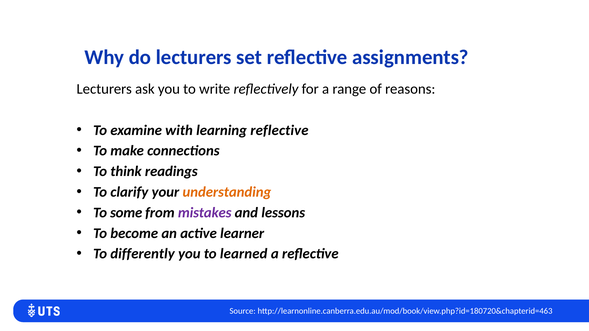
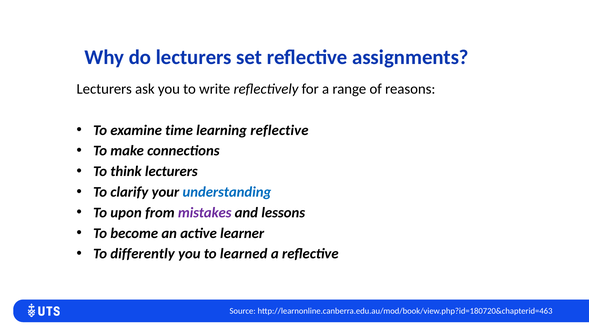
with: with -> time
think readings: readings -> lecturers
understanding colour: orange -> blue
some: some -> upon
